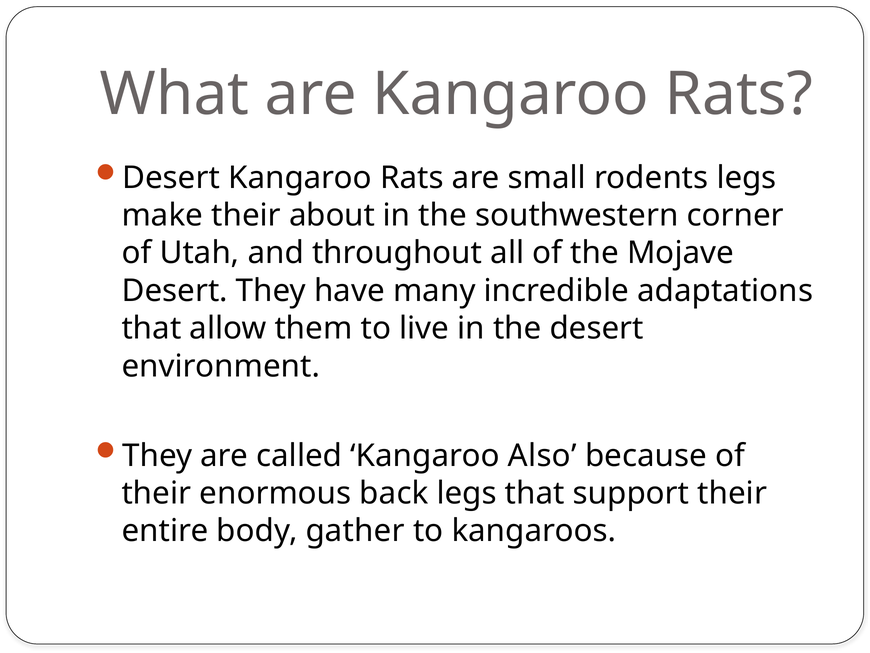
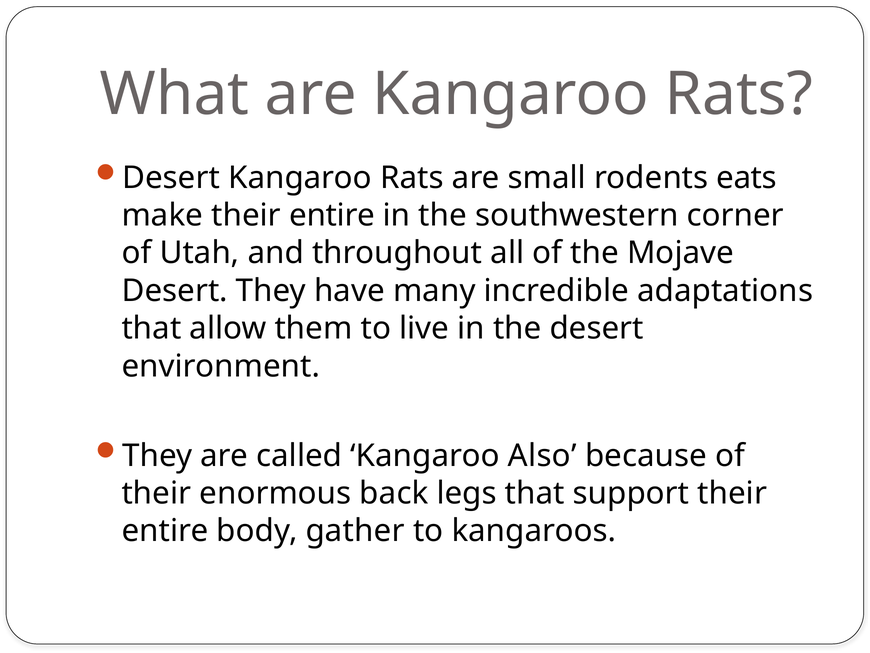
rodents legs: legs -> eats
make their about: about -> entire
